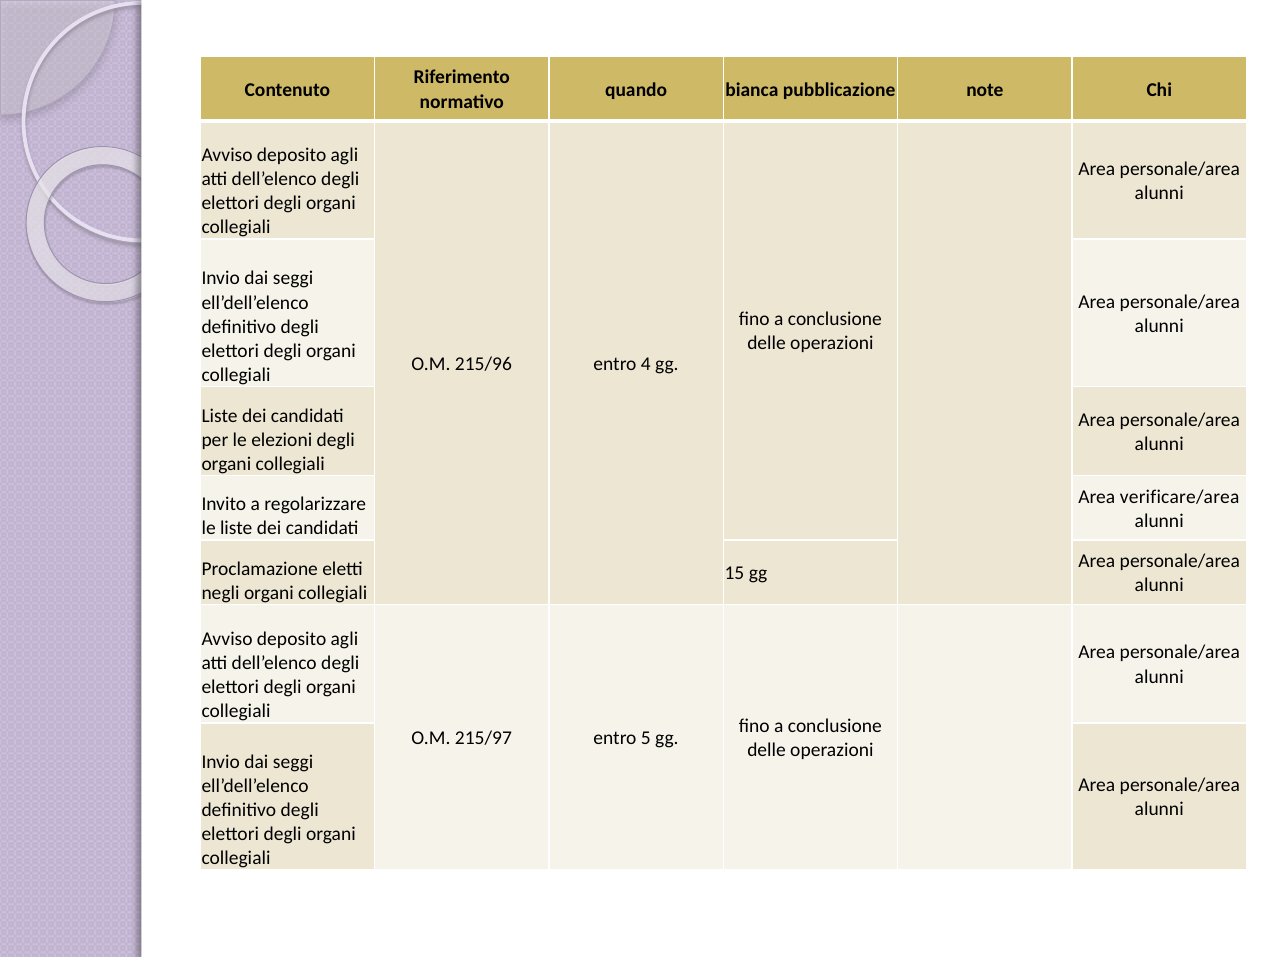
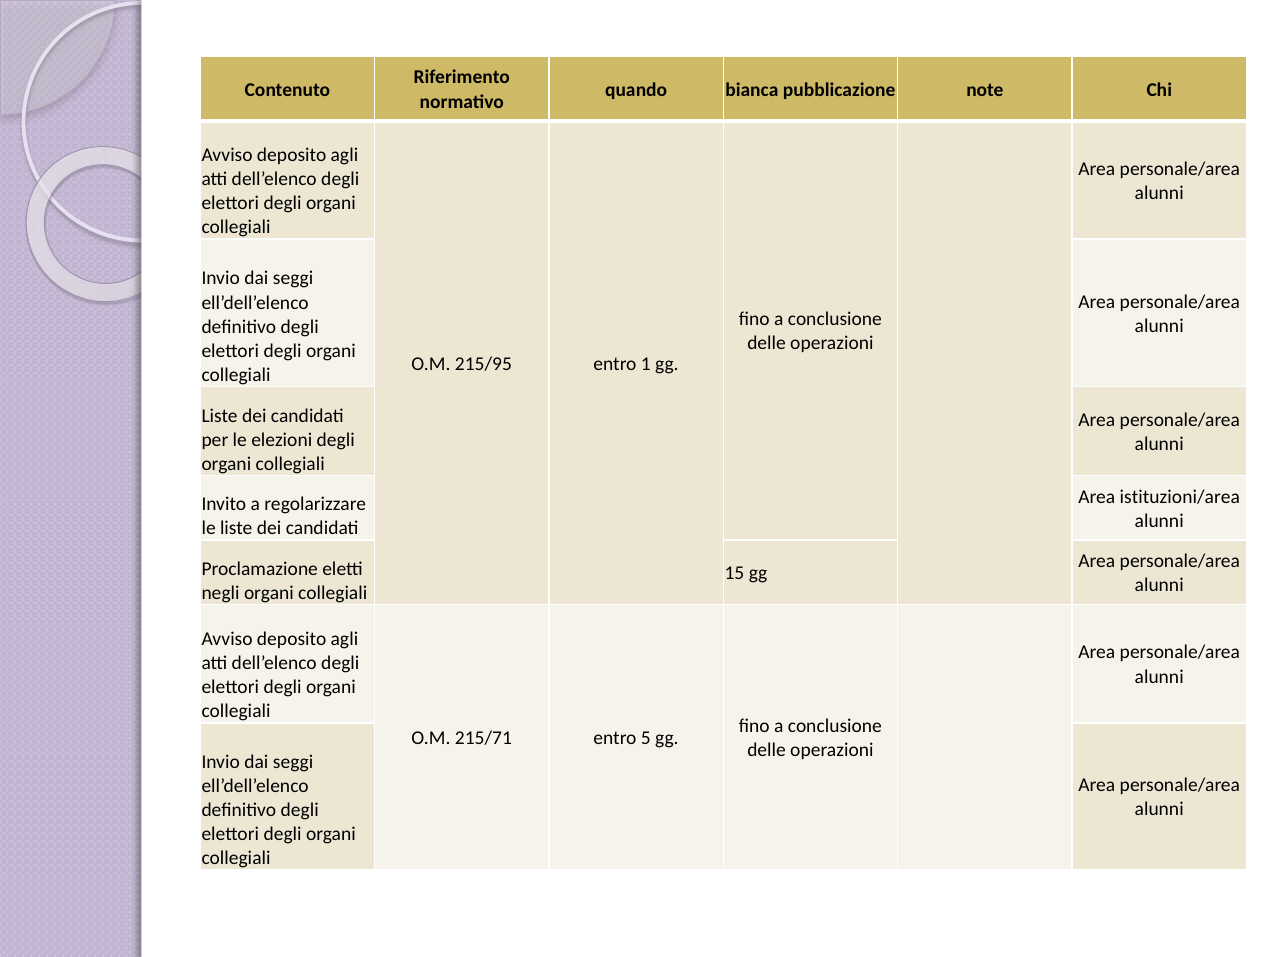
215/96: 215/96 -> 215/95
4: 4 -> 1
verificare/area: verificare/area -> istituzioni/area
215/97: 215/97 -> 215/71
